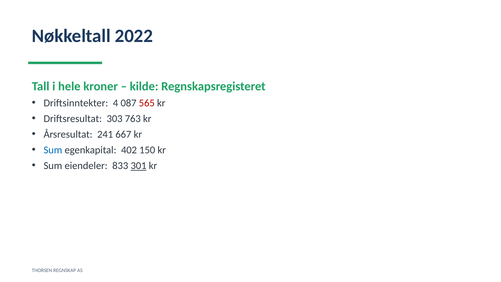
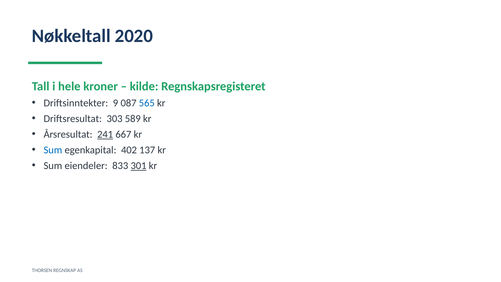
2022: 2022 -> 2020
4: 4 -> 9
565 colour: red -> blue
763: 763 -> 589
241 underline: none -> present
150: 150 -> 137
